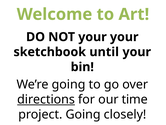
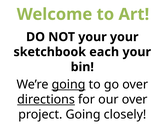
until: until -> each
going at (69, 84) underline: none -> present
our time: time -> over
